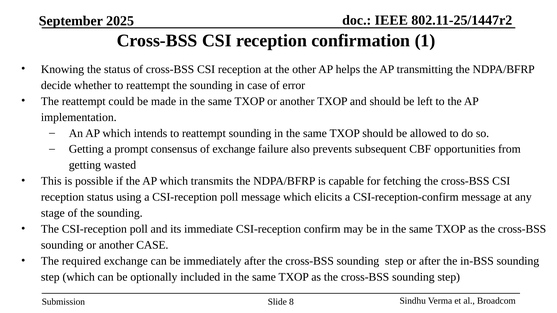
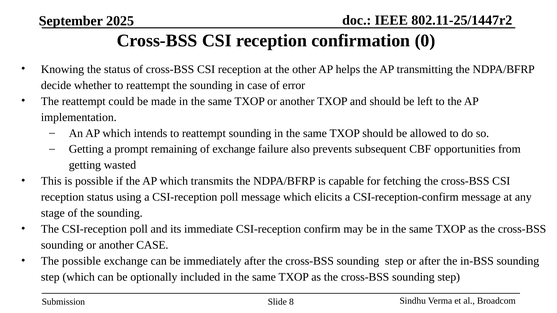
1: 1 -> 0
consensus: consensus -> remaining
The required: required -> possible
